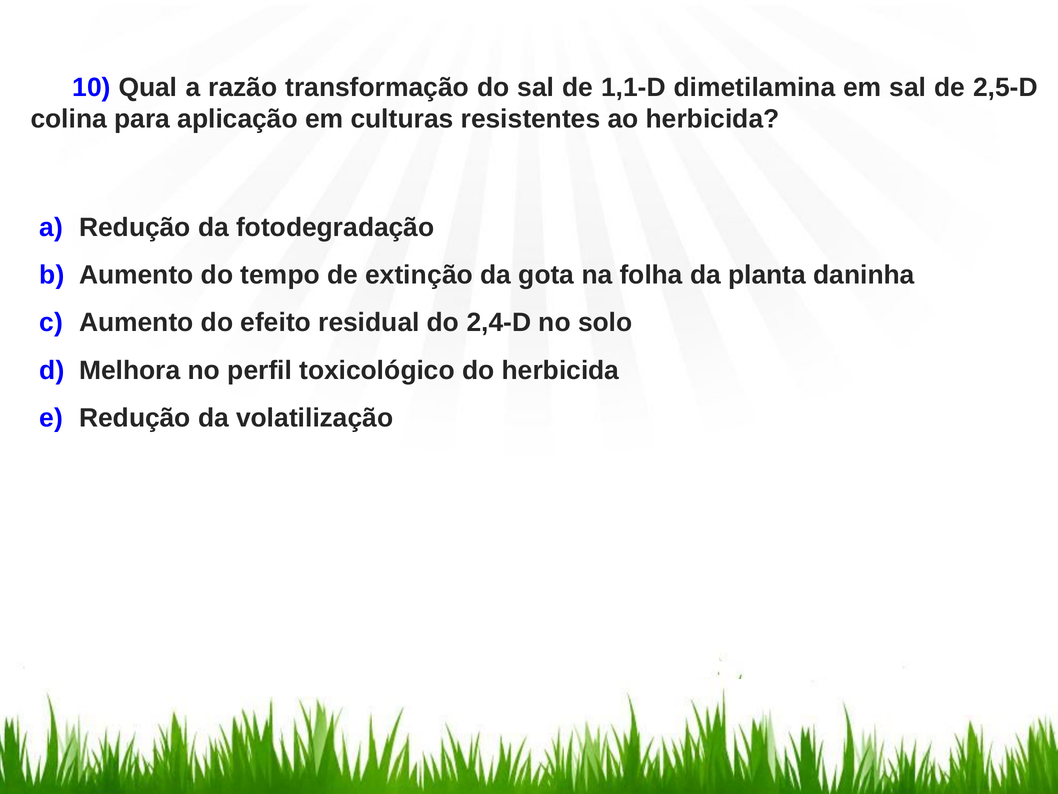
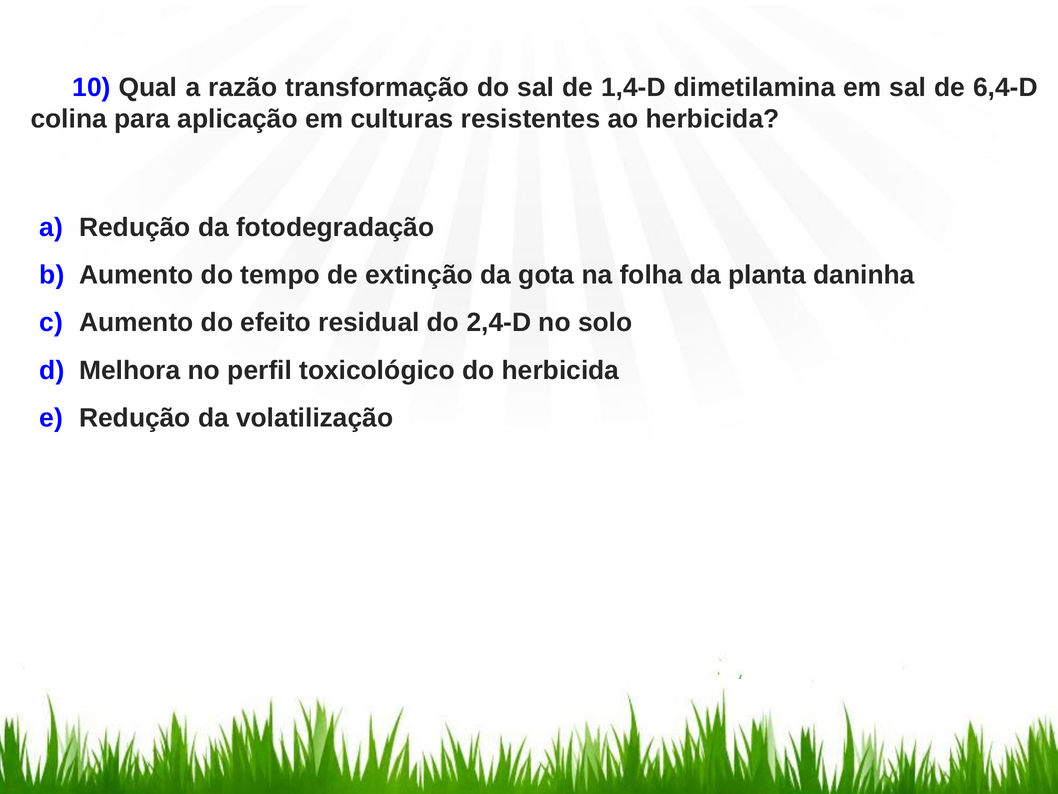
1,1-D: 1,1-D -> 1,4-D
2,5-D: 2,5-D -> 6,4-D
